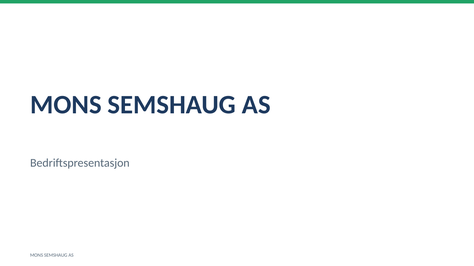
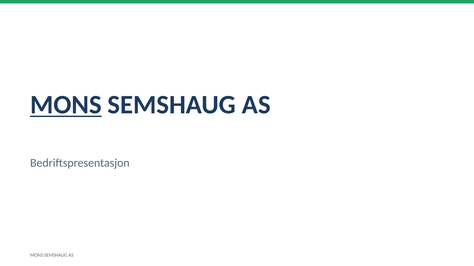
MONS at (66, 105) underline: none -> present
